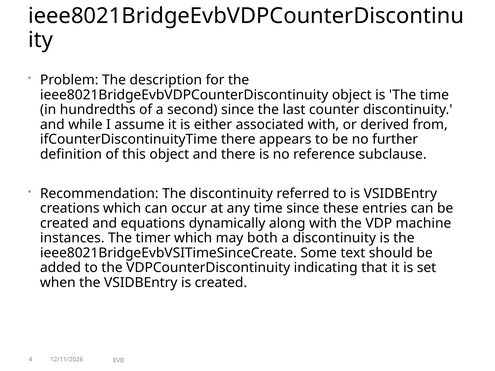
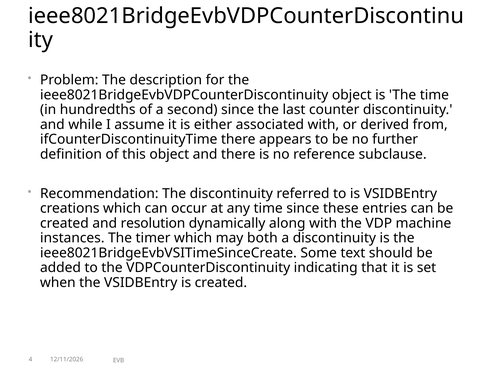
equations: equations -> resolution
